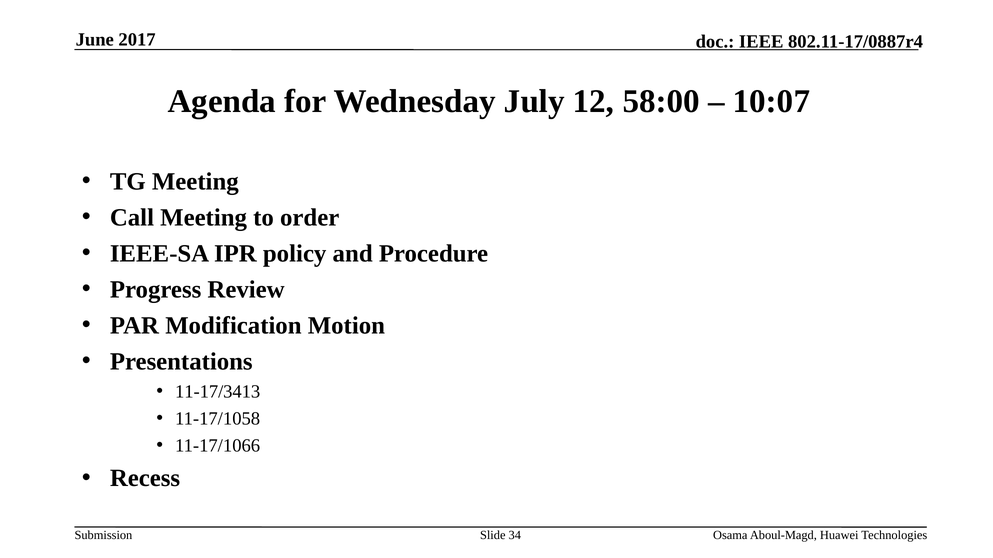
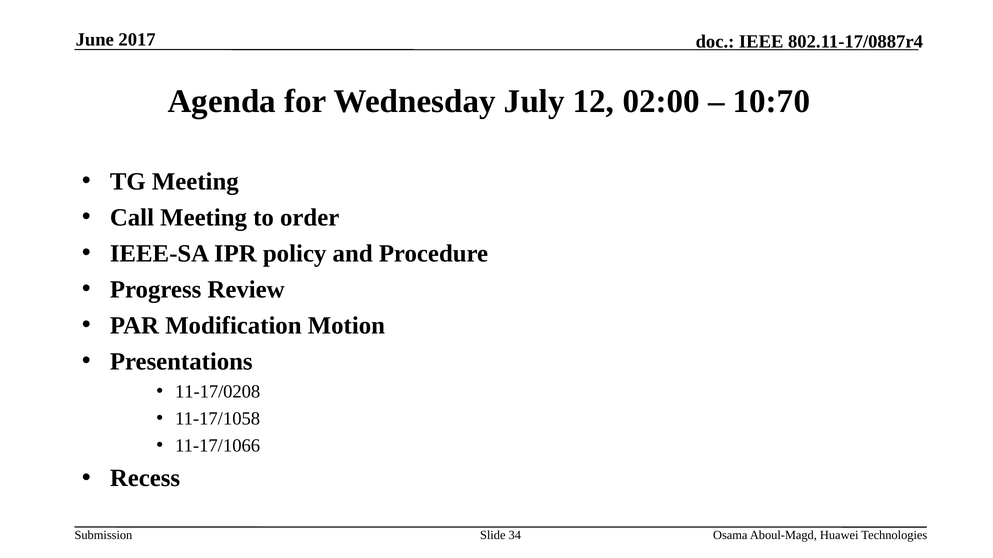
58:00: 58:00 -> 02:00
10:07: 10:07 -> 10:70
11-17/3413: 11-17/3413 -> 11-17/0208
